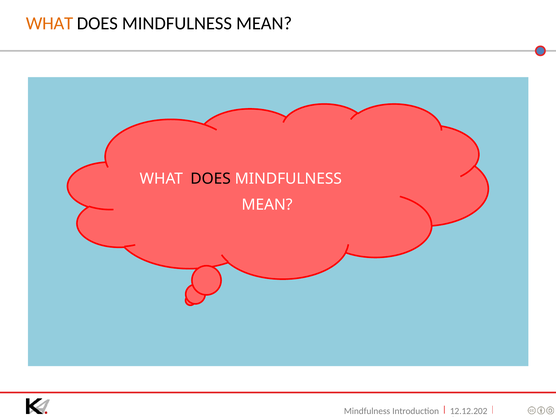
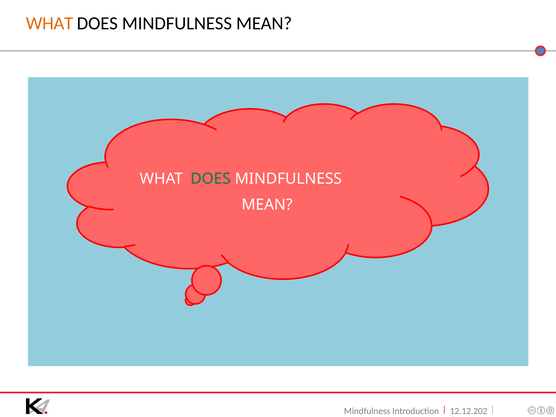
DOES at (211, 179) colour: black -> green
